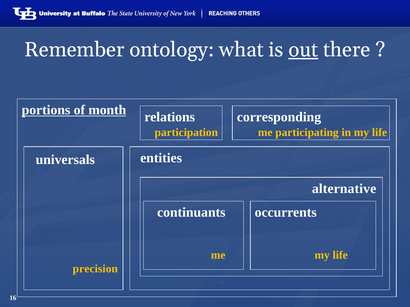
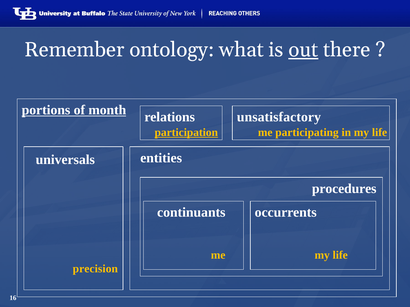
corresponding: corresponding -> unsatisfactory
participation underline: none -> present
alternative: alternative -> procedures
